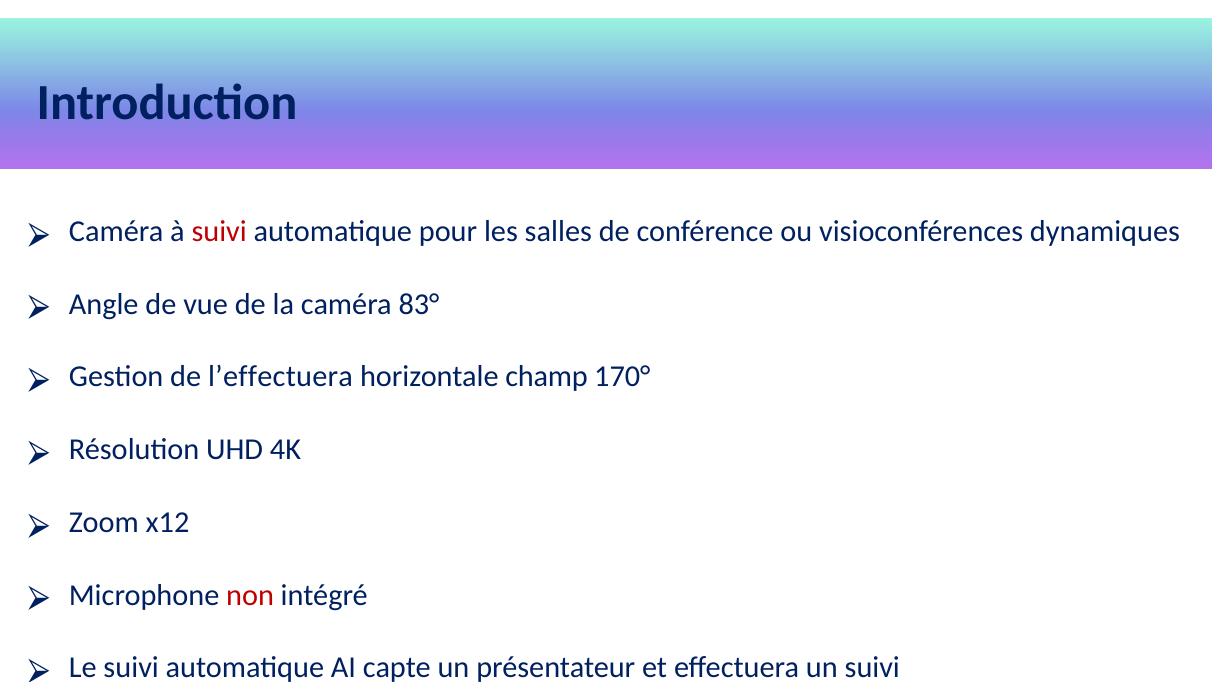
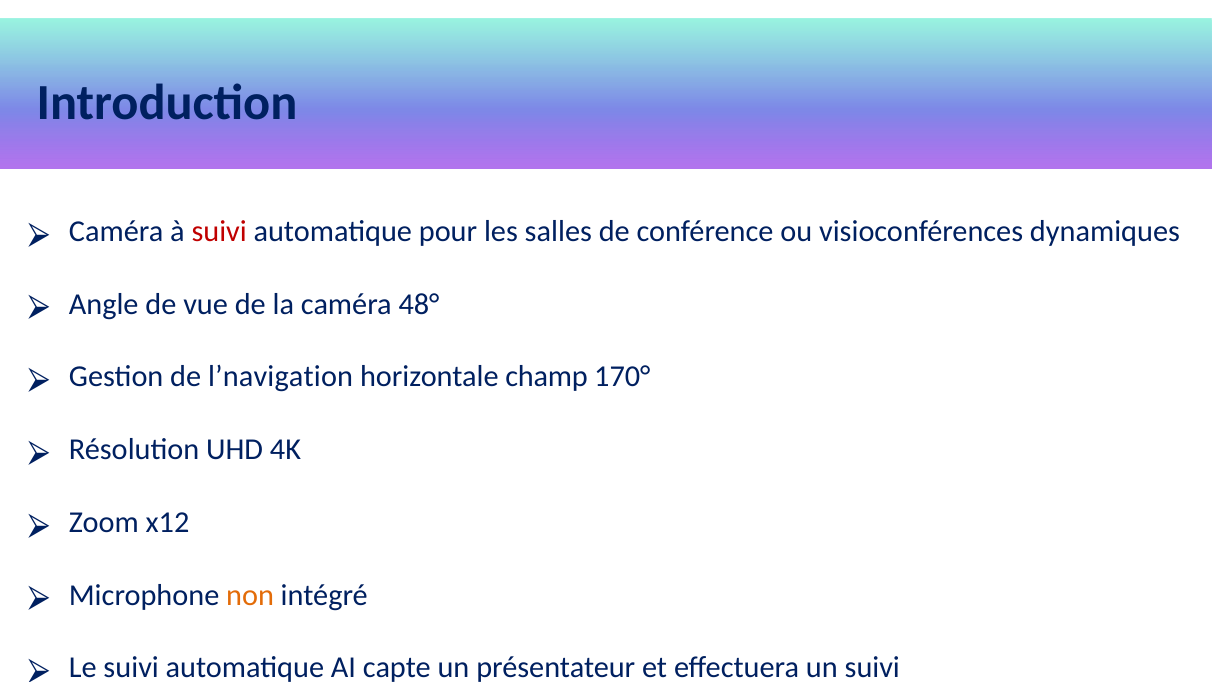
83°: 83° -> 48°
l’effectuera: l’effectuera -> l’navigation
non colour: red -> orange
